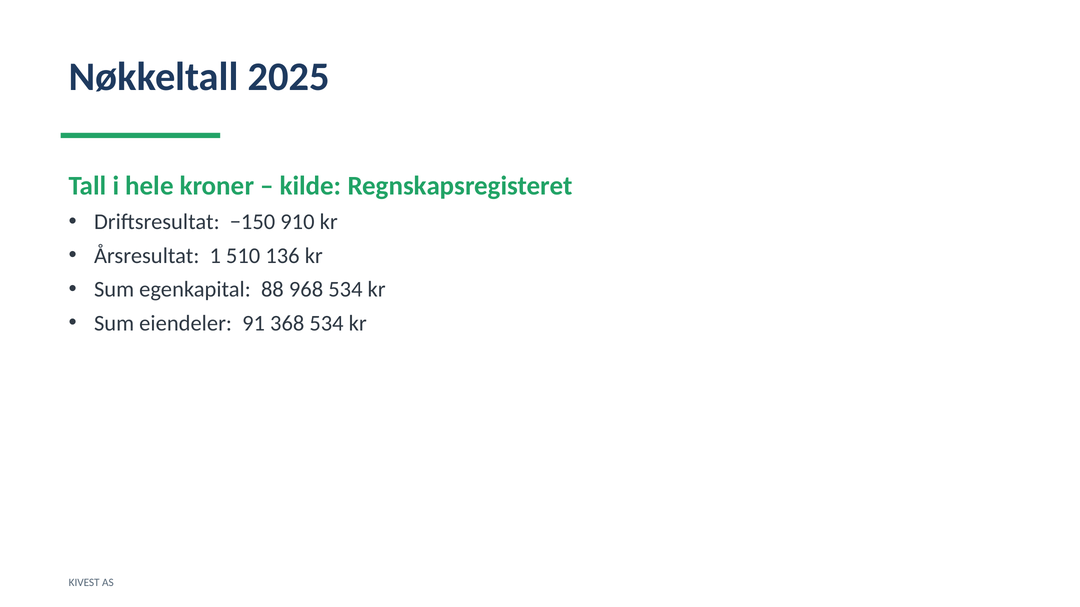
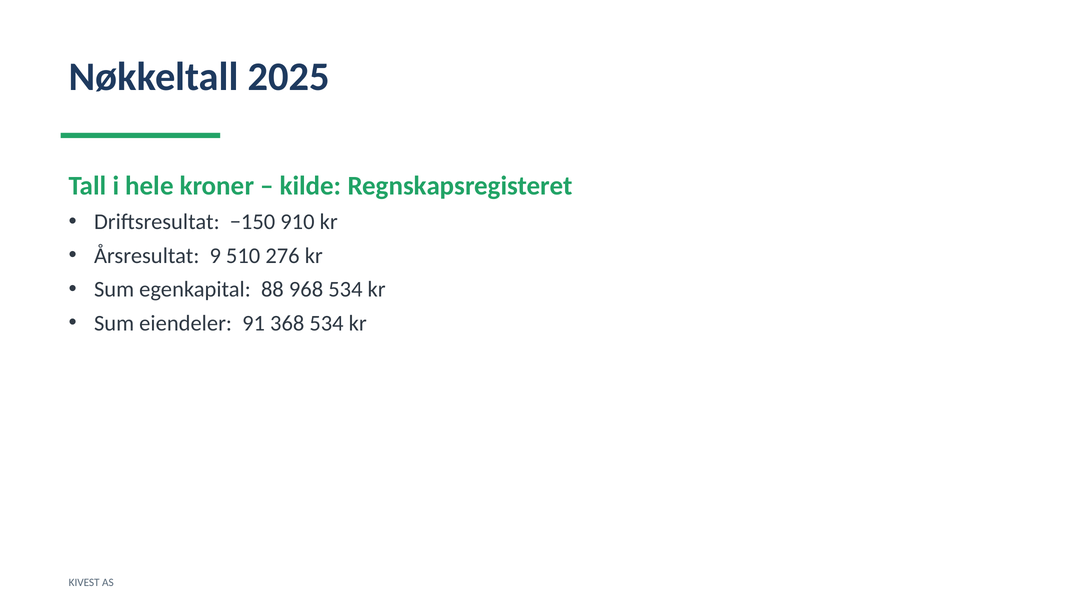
1: 1 -> 9
136: 136 -> 276
